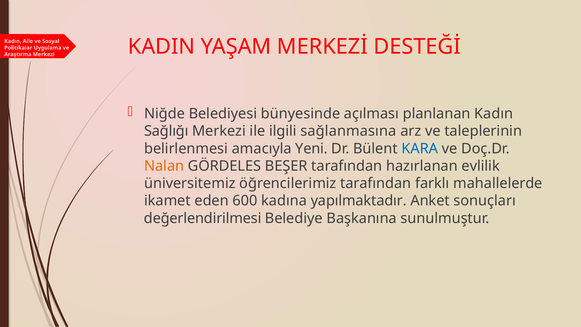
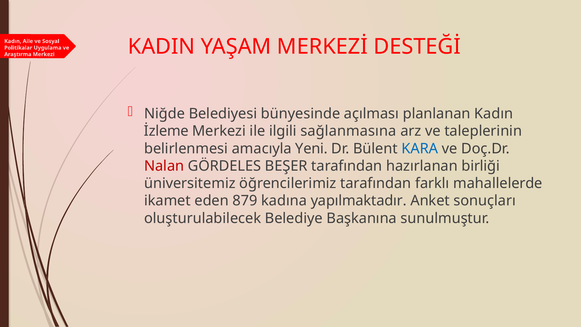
Sağlığı: Sağlığı -> İzleme
Nalan colour: orange -> red
evlilik: evlilik -> birliği
600: 600 -> 879
değerlendirilmesi: değerlendirilmesi -> oluşturulabilecek
